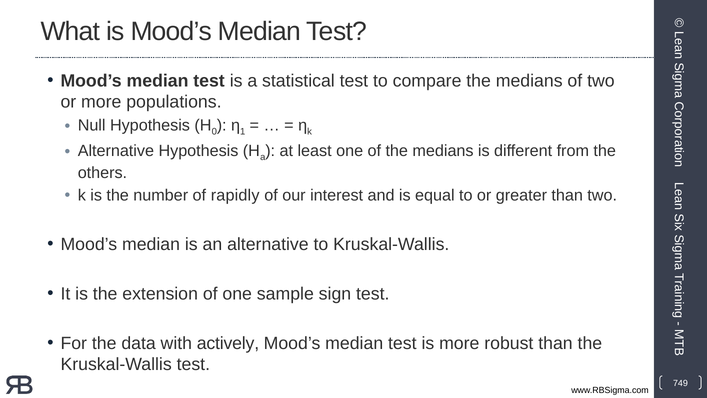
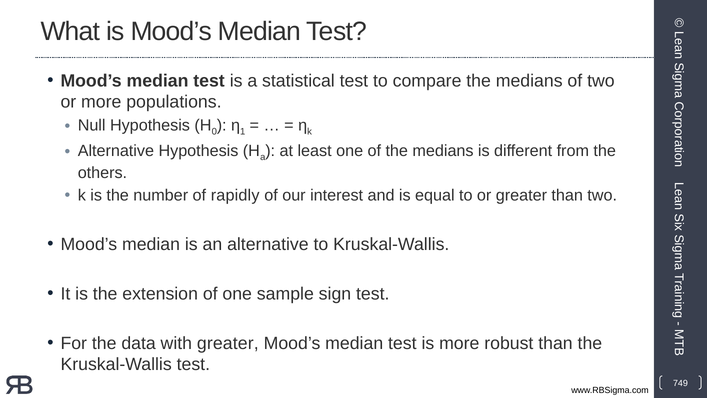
with actively: actively -> greater
